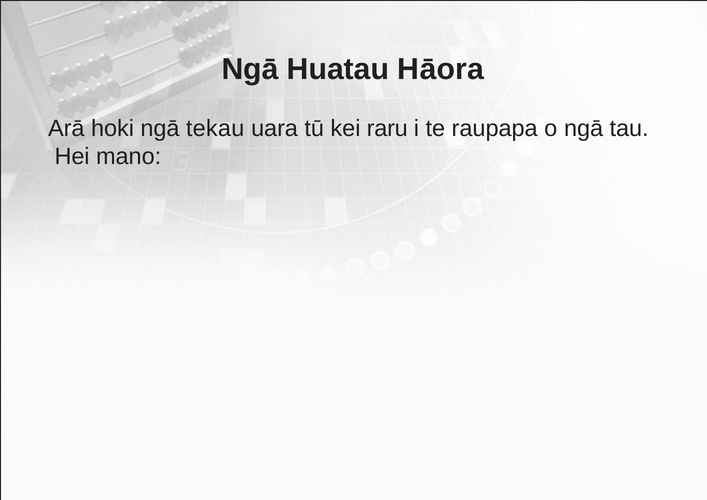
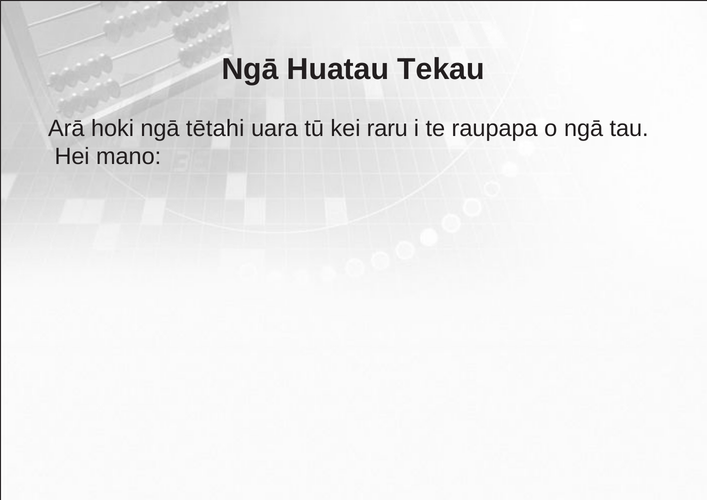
Hāora: Hāora -> Tekau
tekau: tekau -> tētahi
